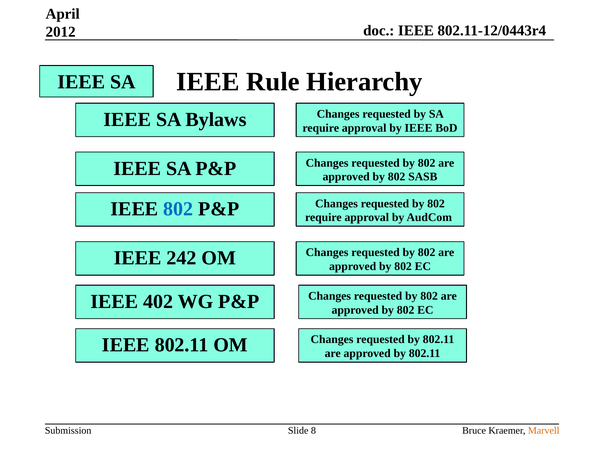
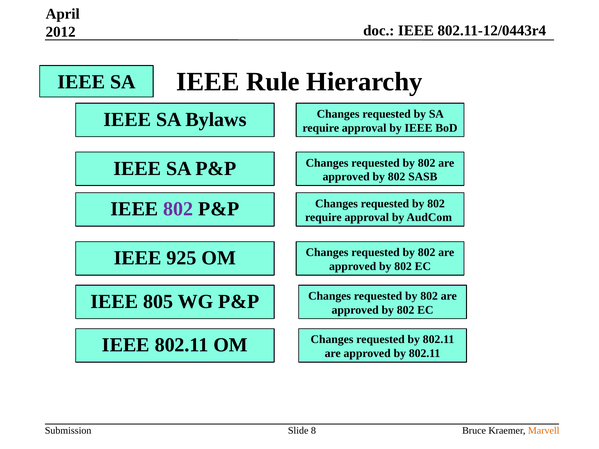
802 at (178, 209) colour: blue -> purple
242: 242 -> 925
402: 402 -> 805
